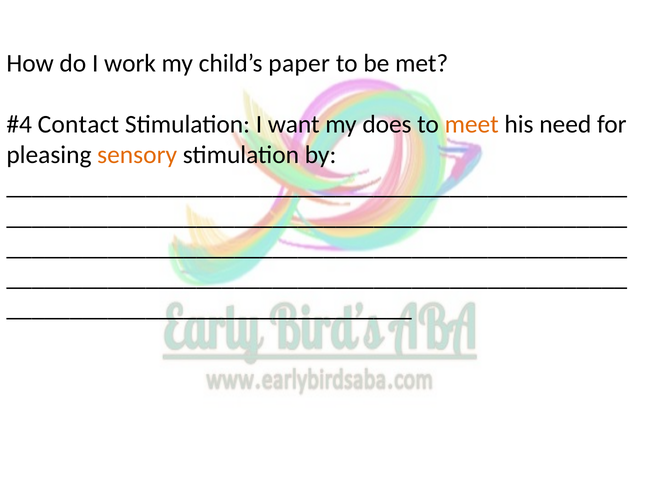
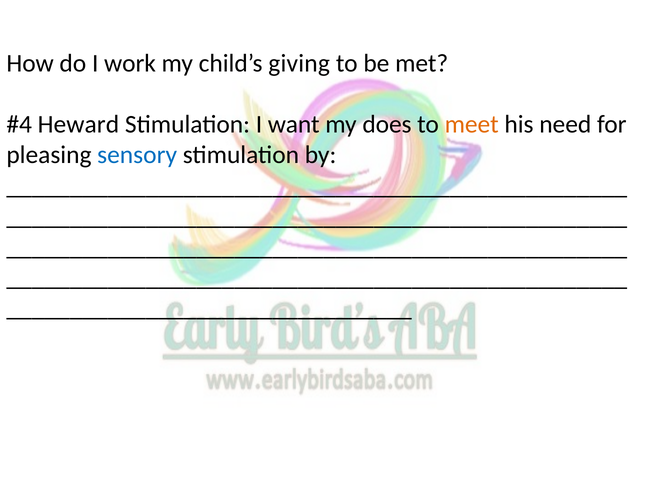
paper: paper -> giving
Contact: Contact -> Heward
sensory colour: orange -> blue
